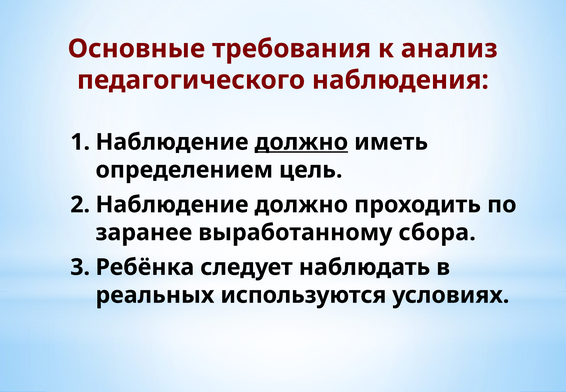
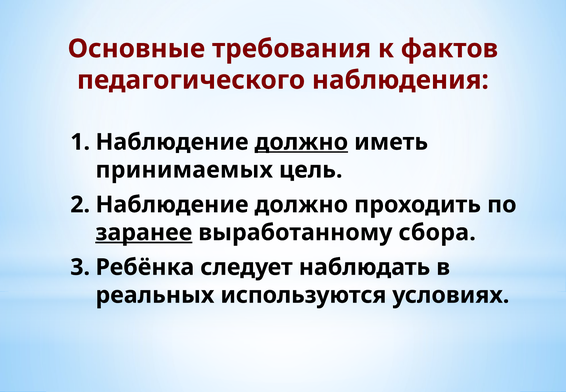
анализ: анализ -> фактов
определением: определением -> принимаемых
заранее underline: none -> present
